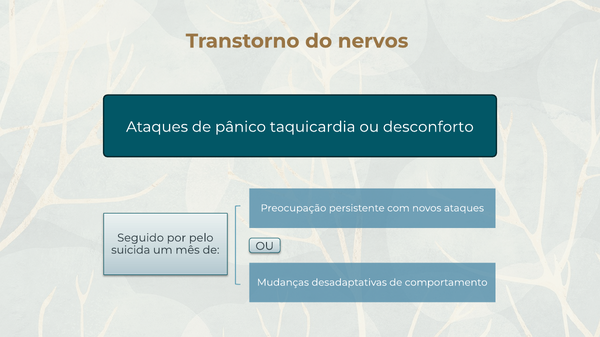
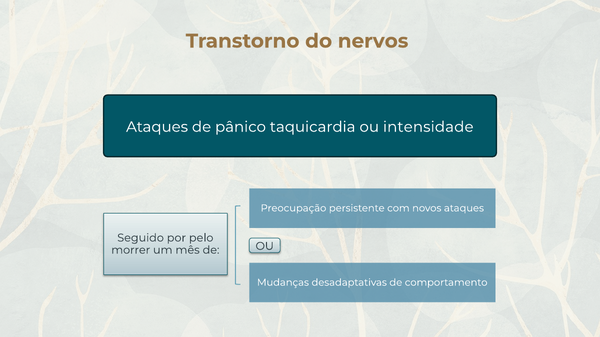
desconforto: desconforto -> intensidade
suicida: suicida -> morrer
